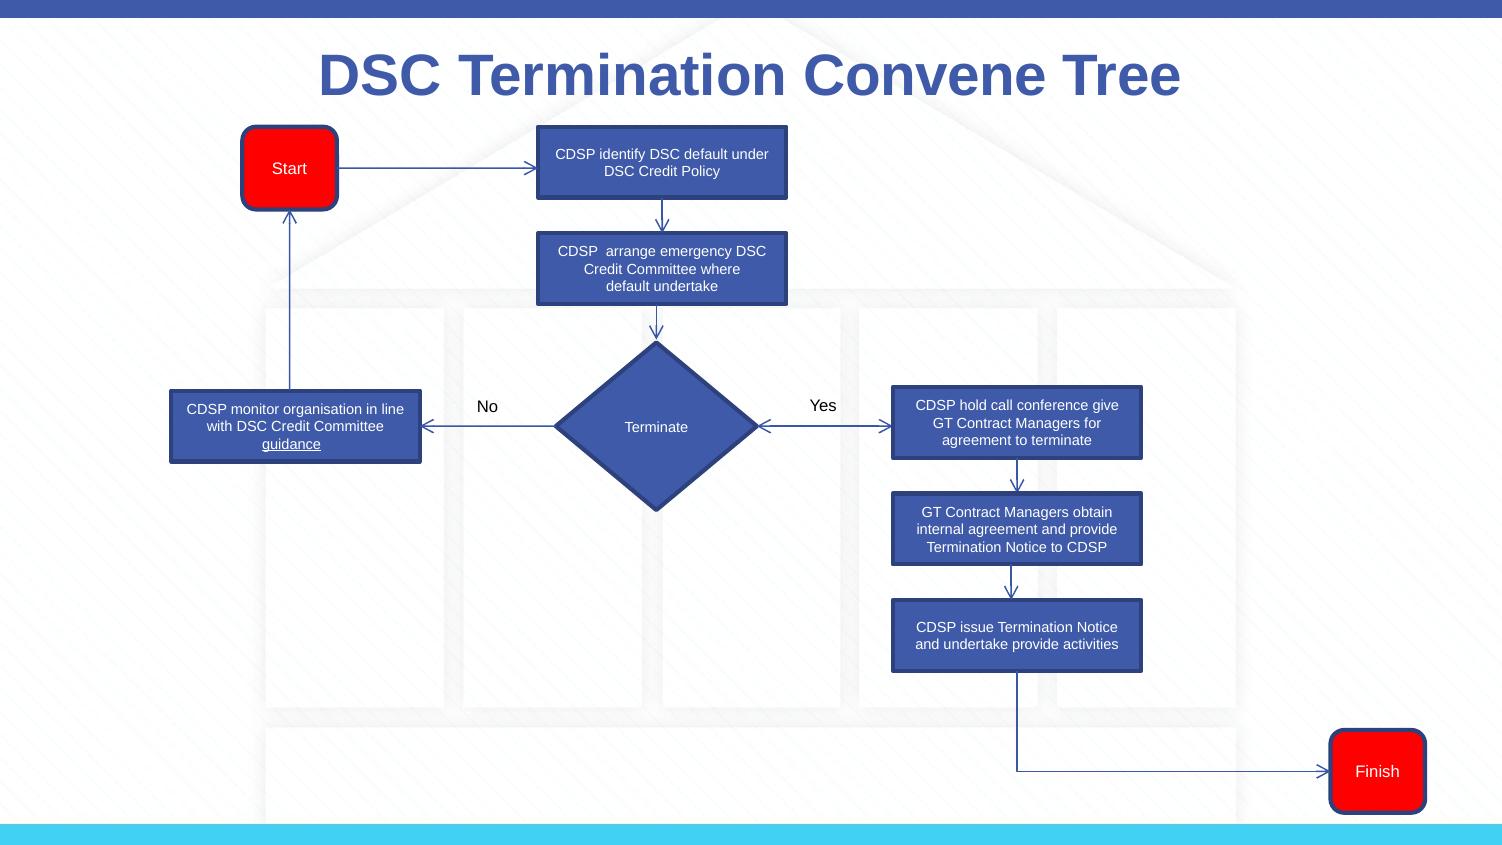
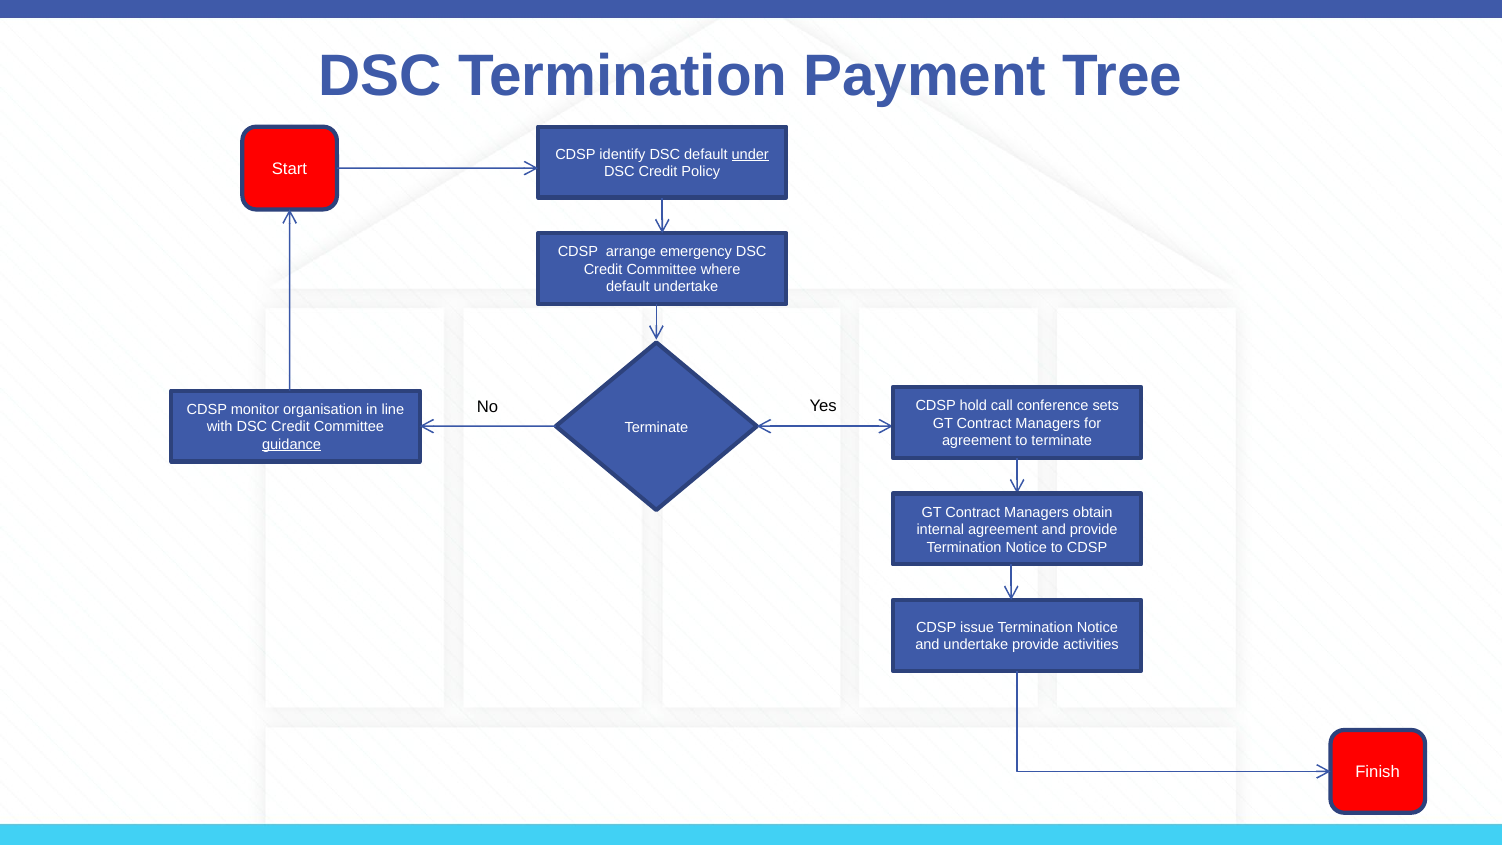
Convene: Convene -> Payment
under underline: none -> present
give: give -> sets
